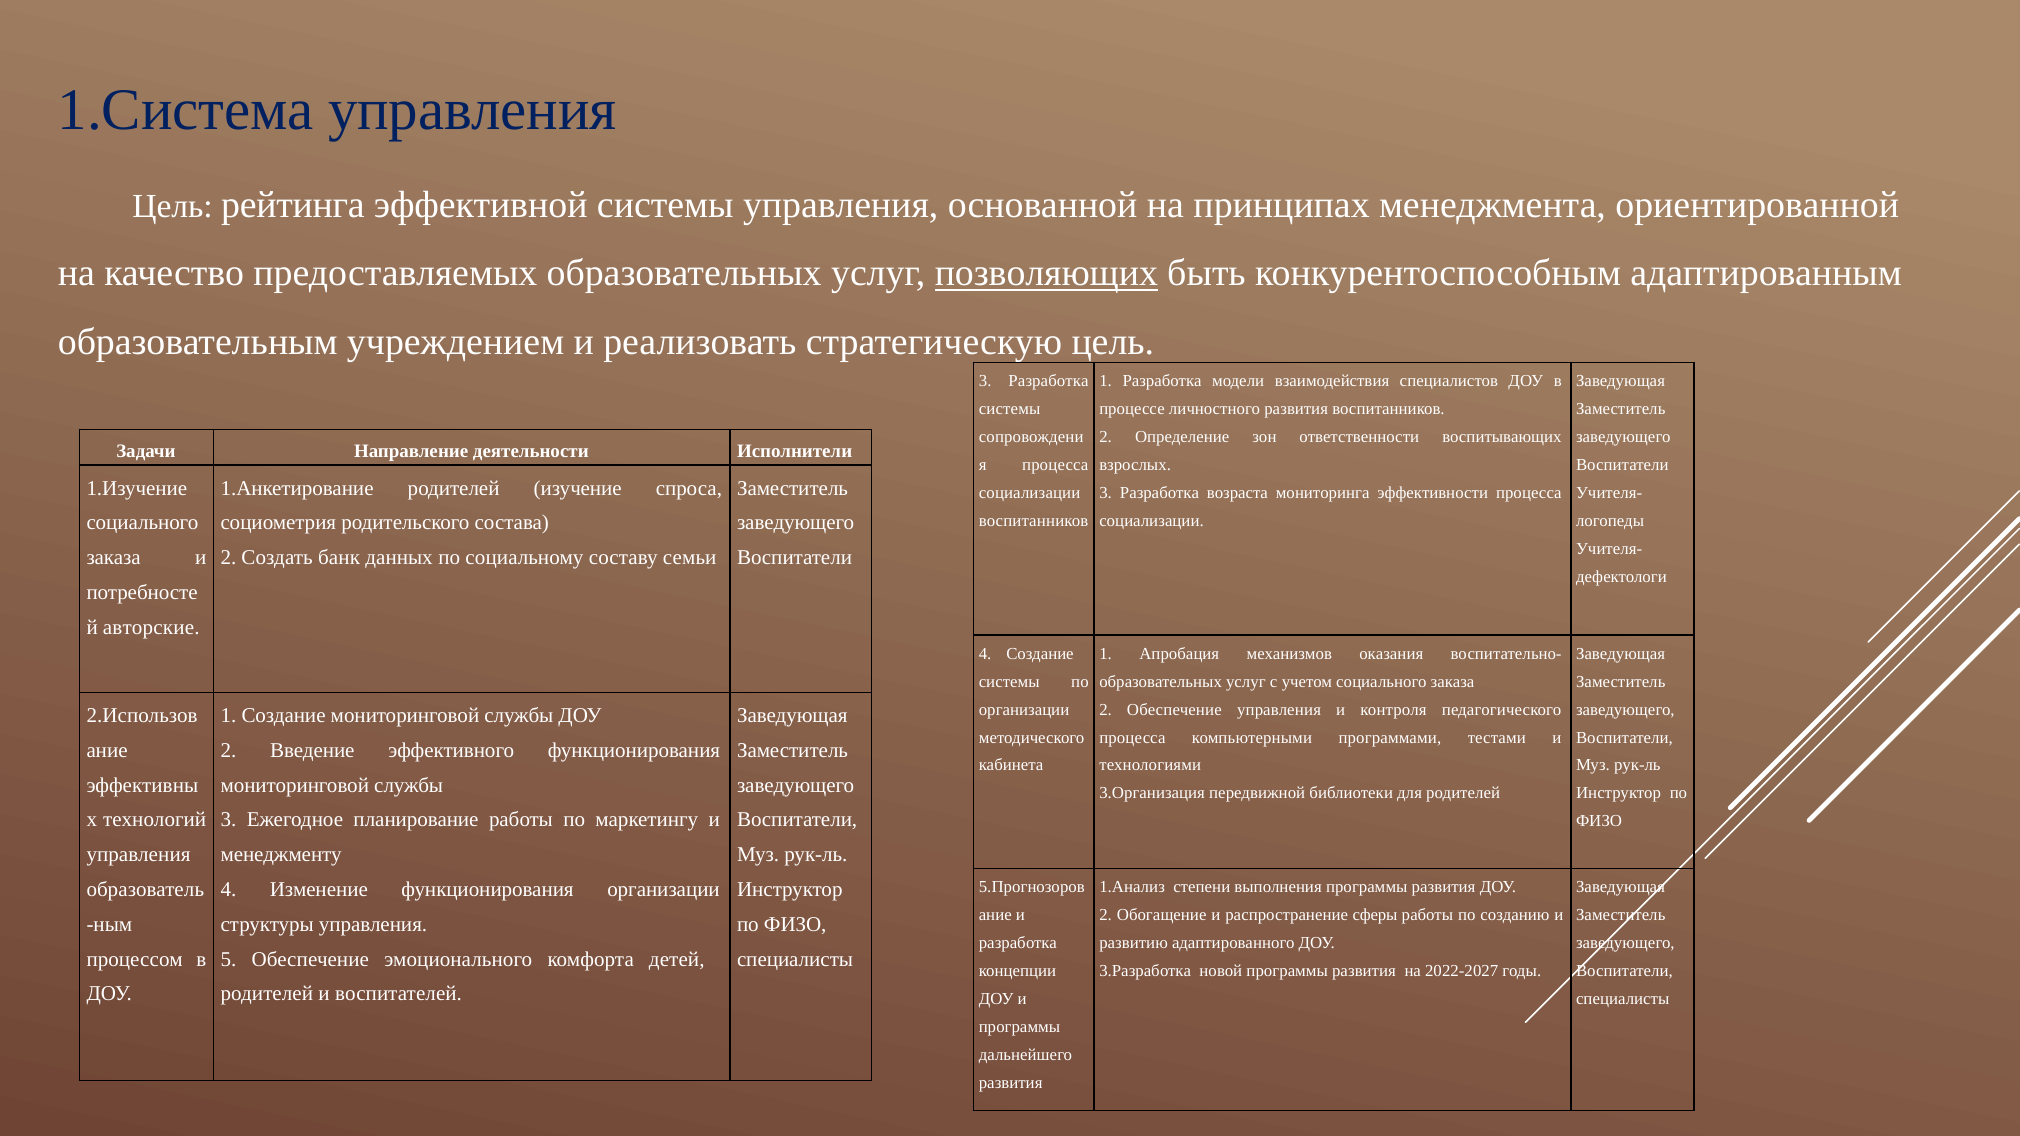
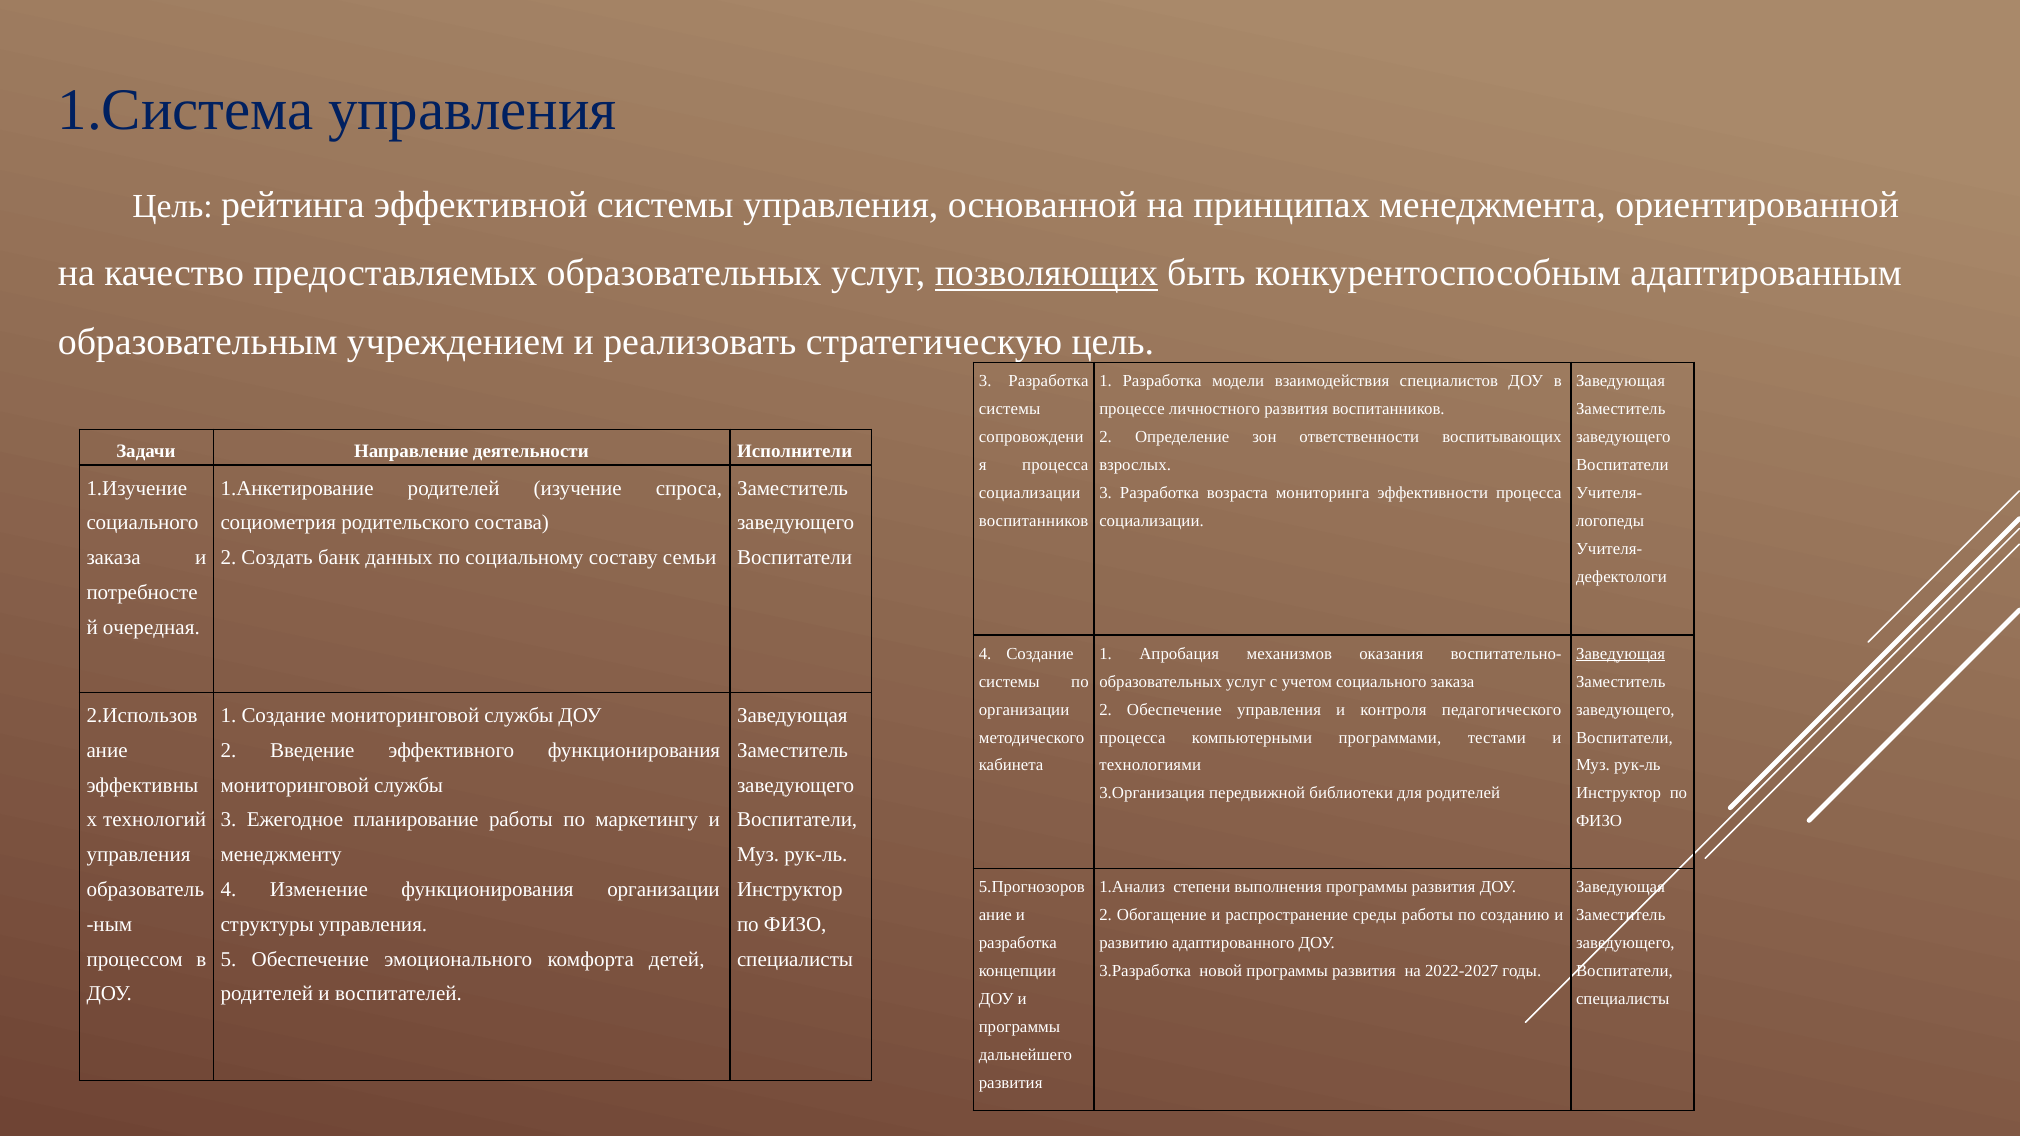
авторские: авторские -> очередная
Заведующая at (1621, 654) underline: none -> present
сферы: сферы -> среды
